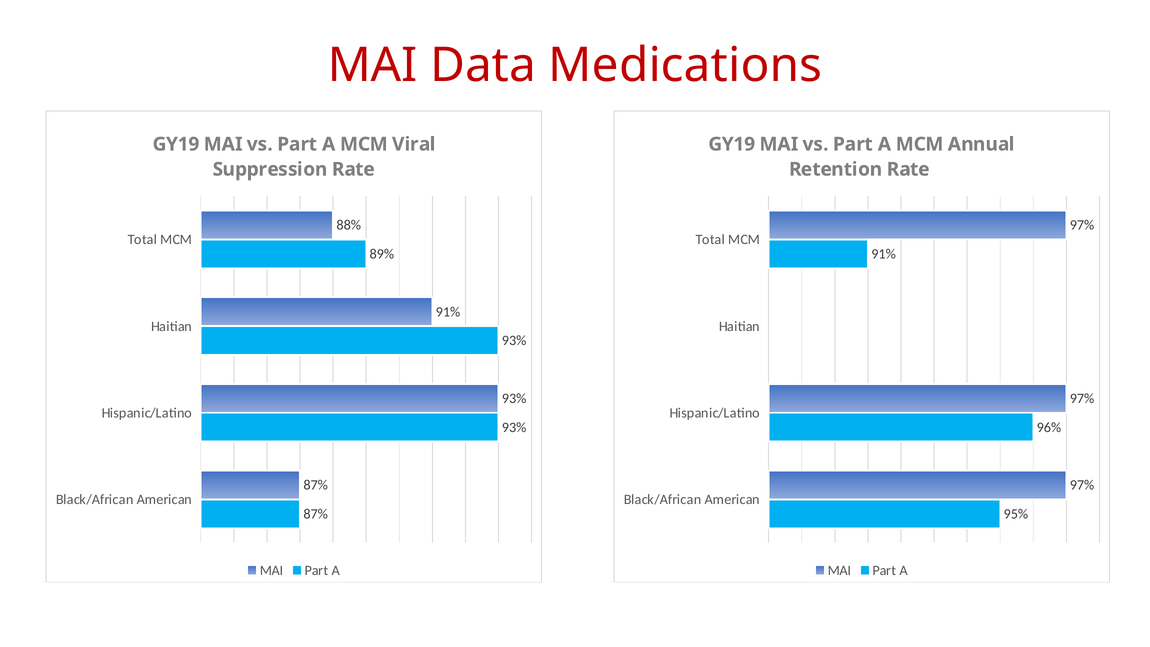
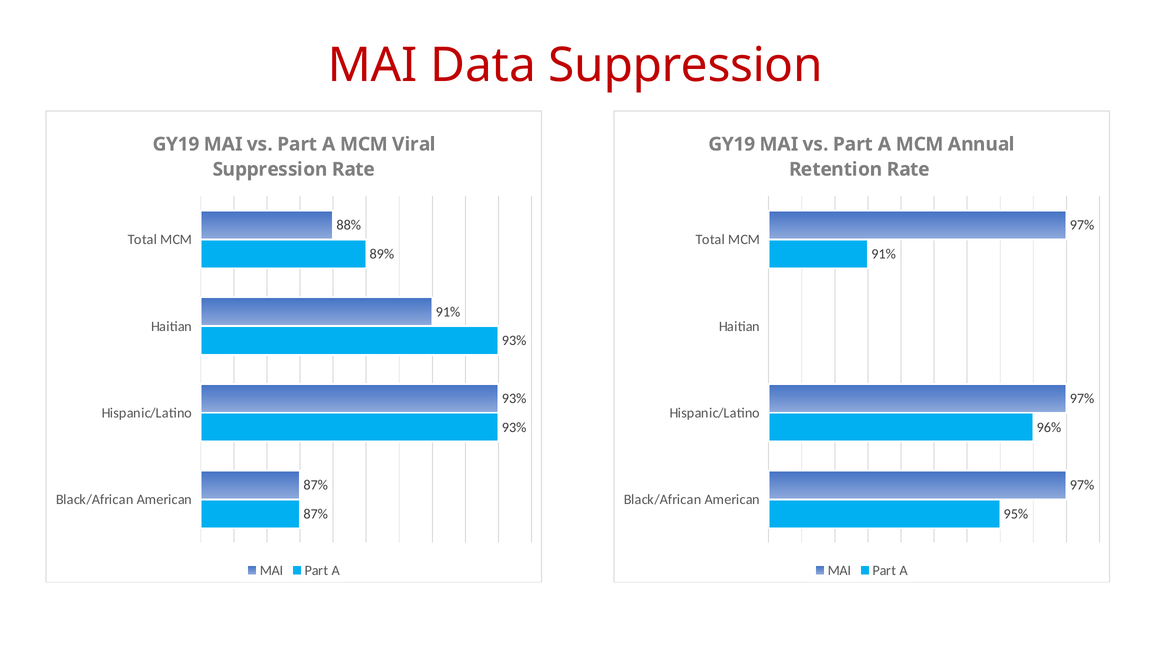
Data Medications: Medications -> Suppression
